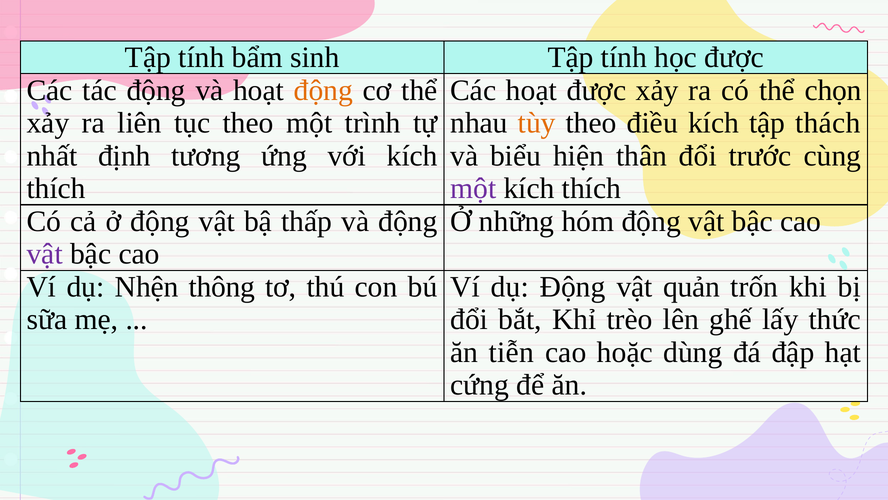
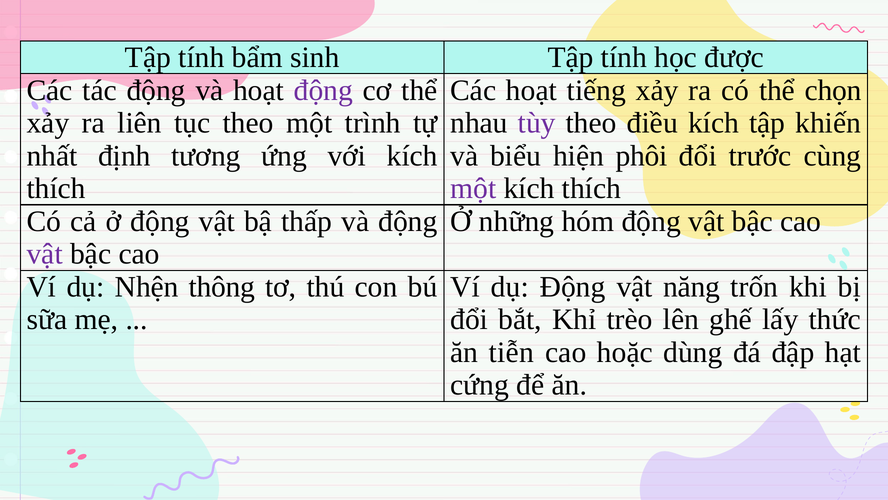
động at (323, 90) colour: orange -> purple
hoạt được: được -> tiếng
tùy colour: orange -> purple
thách: thách -> khiến
thân: thân -> phôi
quản: quản -> năng
